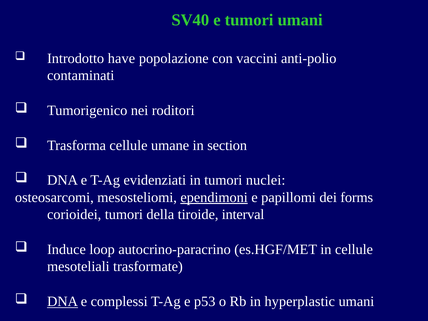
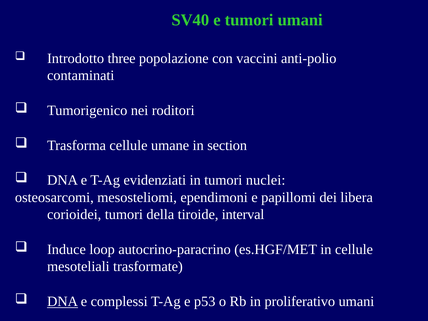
have: have -> three
ependimoni underline: present -> none
forms: forms -> libera
hyperplastic: hyperplastic -> proliferativo
